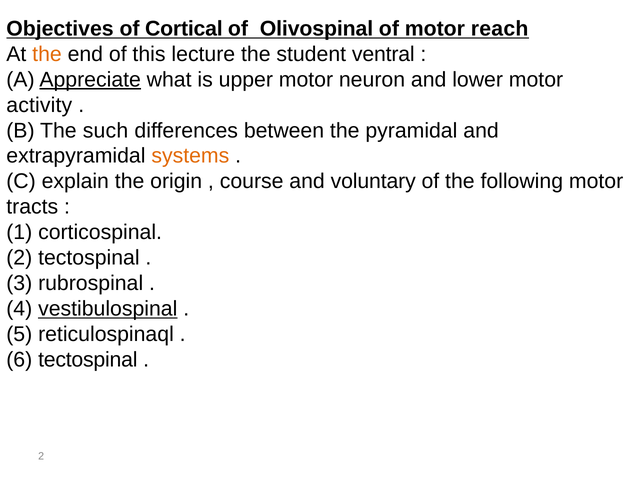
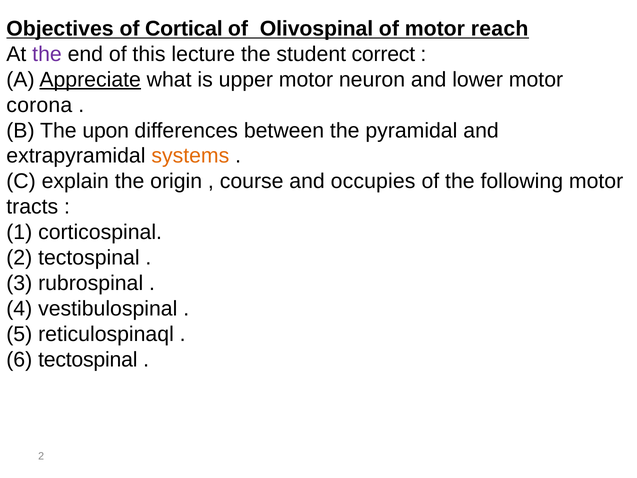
the at (47, 54) colour: orange -> purple
ventral: ventral -> correct
activity: activity -> corona
such: such -> upon
voluntary: voluntary -> occupies
vestibulospinal underline: present -> none
